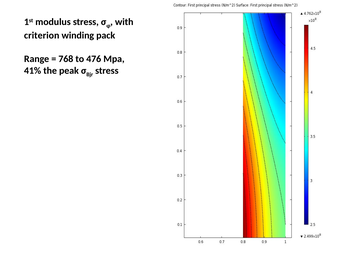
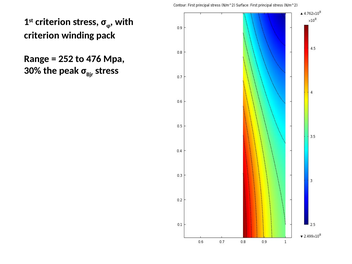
1st modulus: modulus -> criterion
768: 768 -> 252
41%: 41% -> 30%
